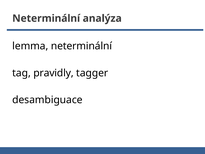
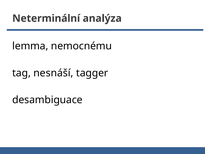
lemma neterminální: neterminální -> nemocnému
pravidly: pravidly -> nesnáší
